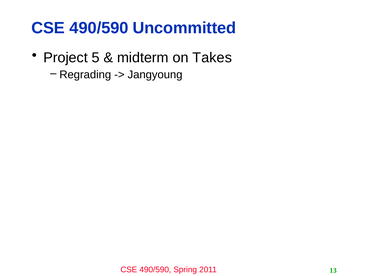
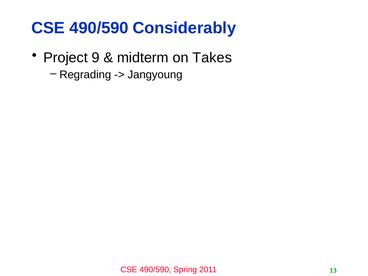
Uncommitted: Uncommitted -> Considerably
5: 5 -> 9
